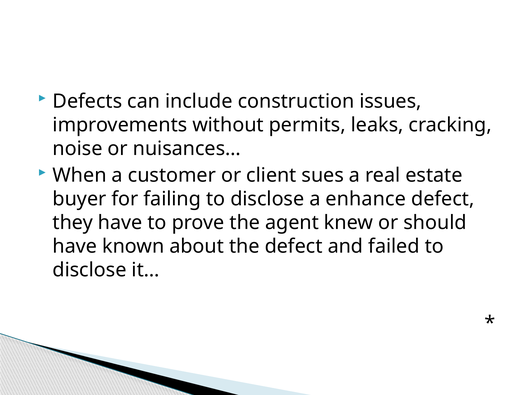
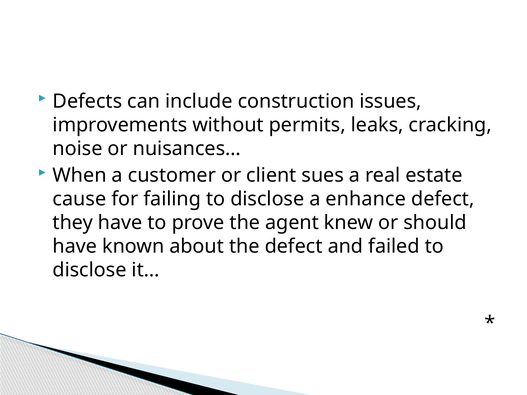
buyer: buyer -> cause
